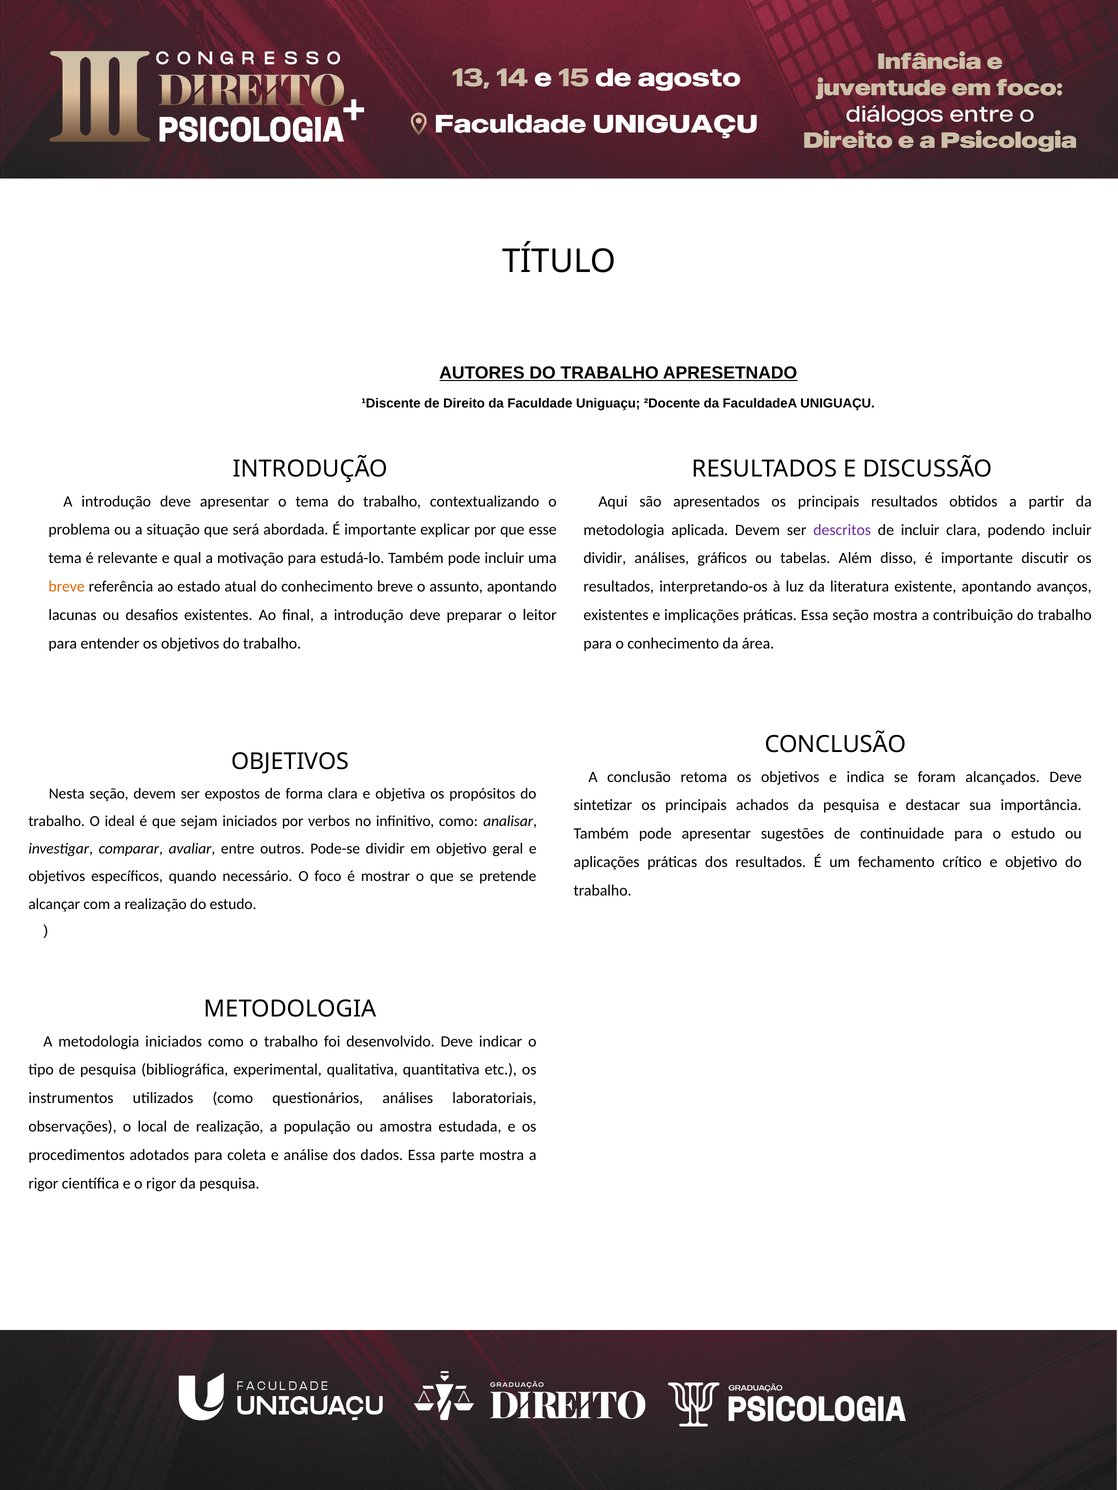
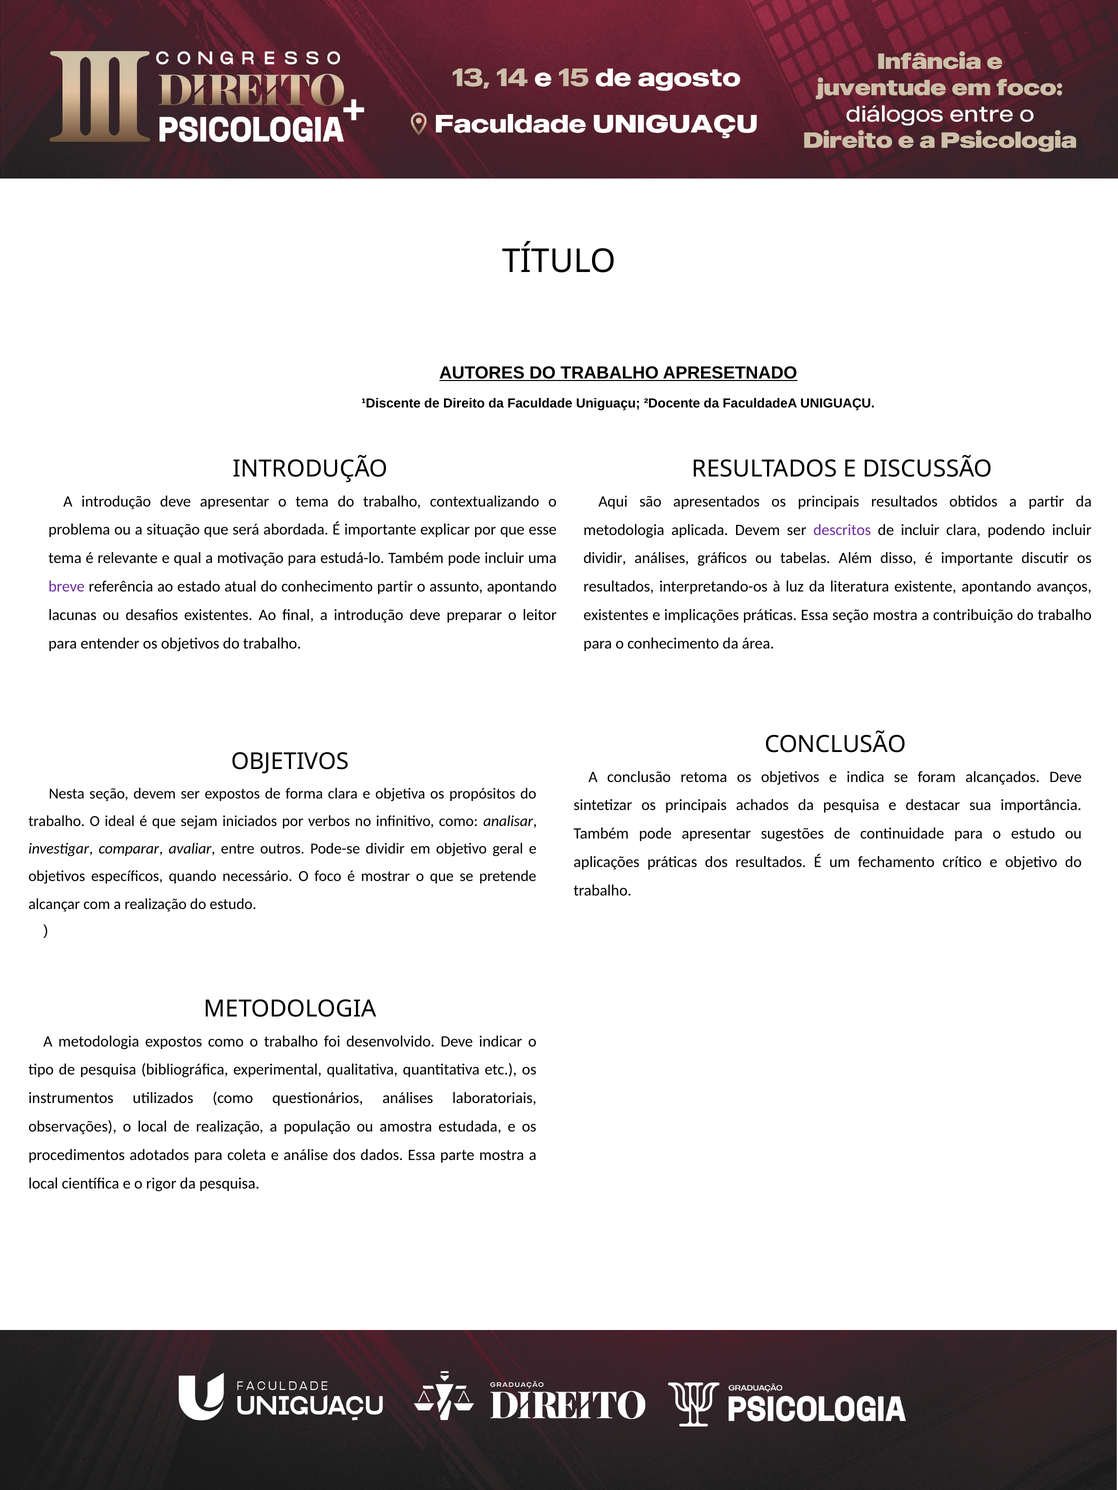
breve at (67, 587) colour: orange -> purple
conhecimento breve: breve -> partir
metodologia iniciados: iniciados -> expostos
rigor at (43, 1184): rigor -> local
